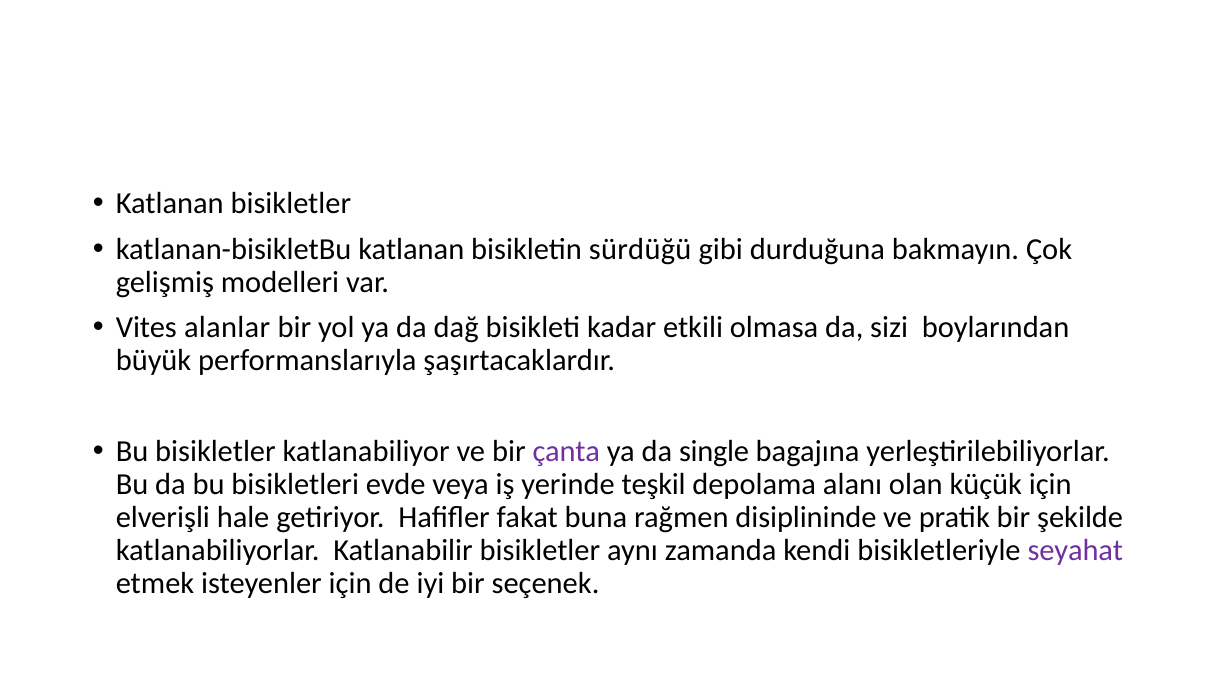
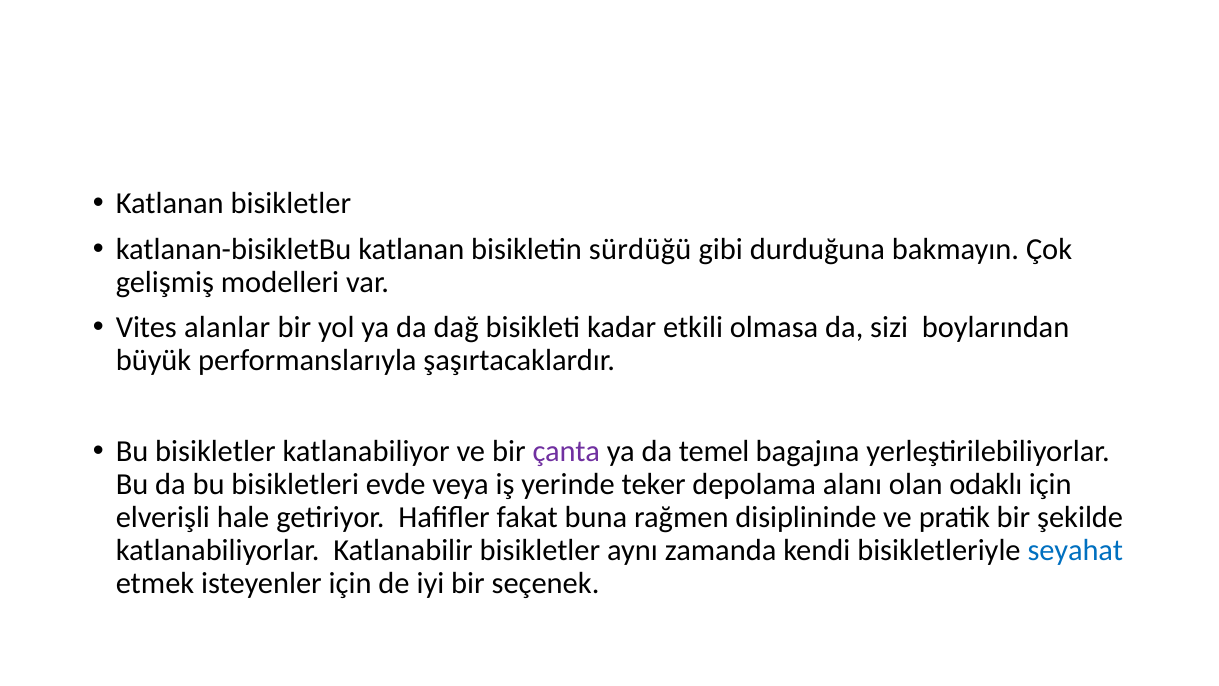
single: single -> temel
teşkil: teşkil -> teker
küçük: küçük -> odaklı
seyahat colour: purple -> blue
